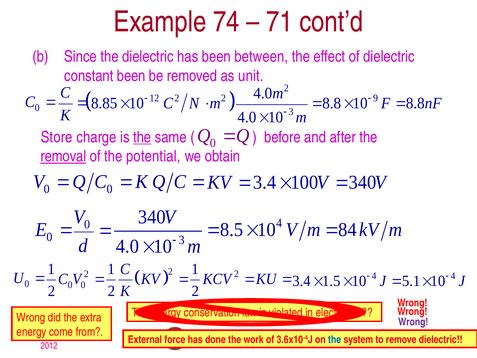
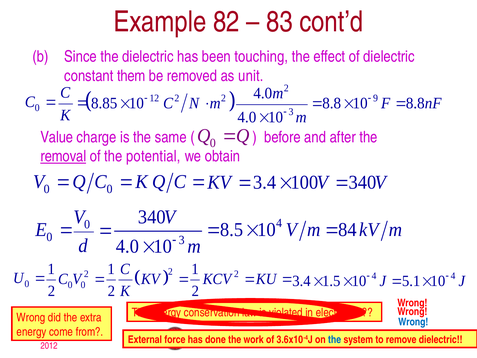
74: 74 -> 82
71: 71 -> 83
between: between -> touching
constant been: been -> them
Store: Store -> Value
the at (142, 137) underline: present -> none
Wrong at (413, 322) colour: purple -> blue
